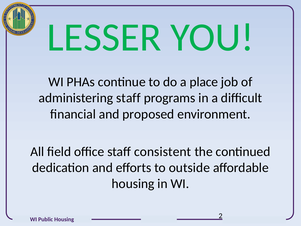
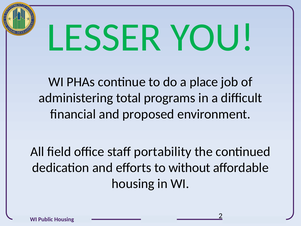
administering staff: staff -> total
consistent: consistent -> portability
outside: outside -> without
